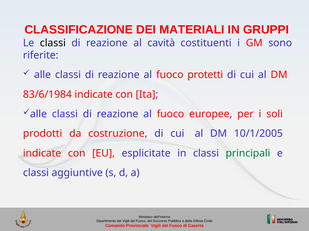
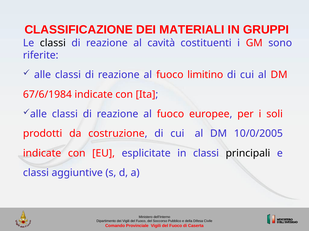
protetti: protetti -> limitino
83/6/1984: 83/6/1984 -> 67/6/1984
10/1/2005: 10/1/2005 -> 10/0/2005
principali colour: green -> black
